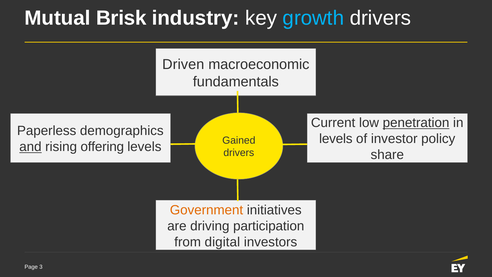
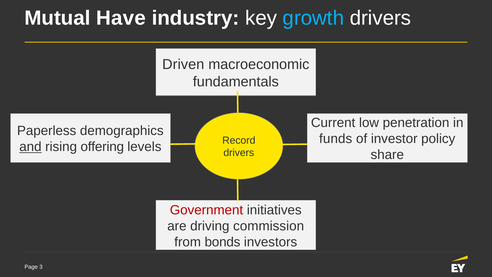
Brisk: Brisk -> Have
penetration underline: present -> none
levels at (336, 139): levels -> funds
Gained: Gained -> Record
Government colour: orange -> red
participation: participation -> commission
digital: digital -> bonds
